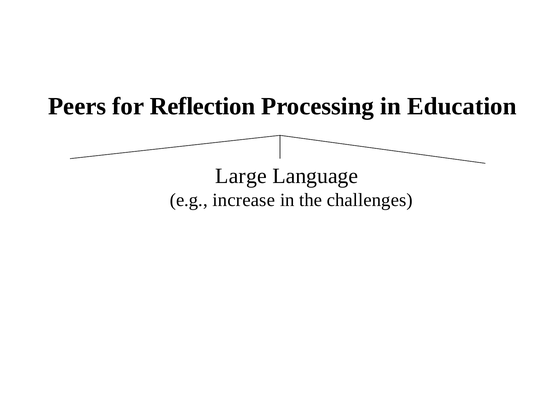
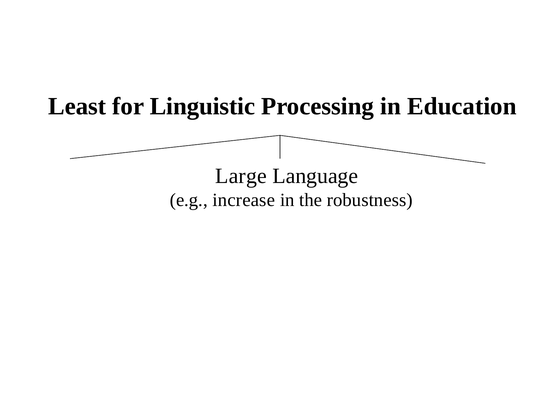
Peers: Peers -> Least
Reflection: Reflection -> Linguistic
challenges: challenges -> robustness
